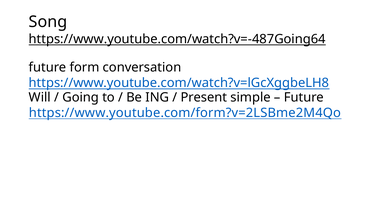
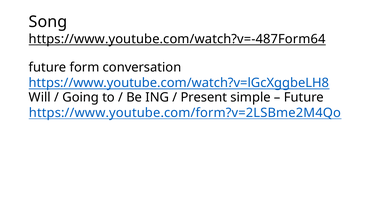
https://www.youtube.com/watch?v=-487Going64: https://www.youtube.com/watch?v=-487Going64 -> https://www.youtube.com/watch?v=-487Form64
